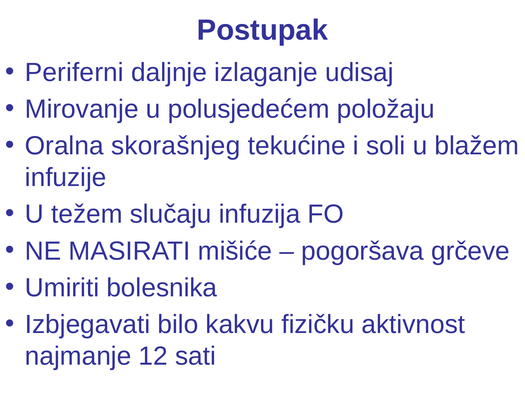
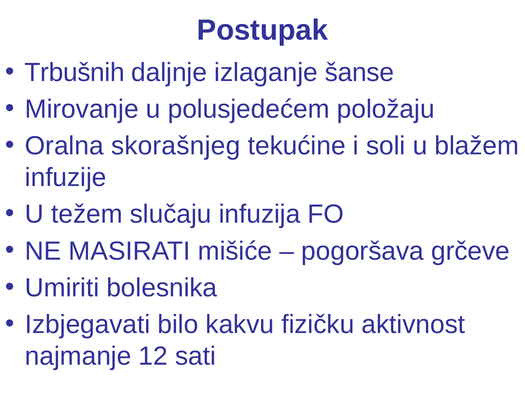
Periferni: Periferni -> Trbušnih
udisaj: udisaj -> šanse
